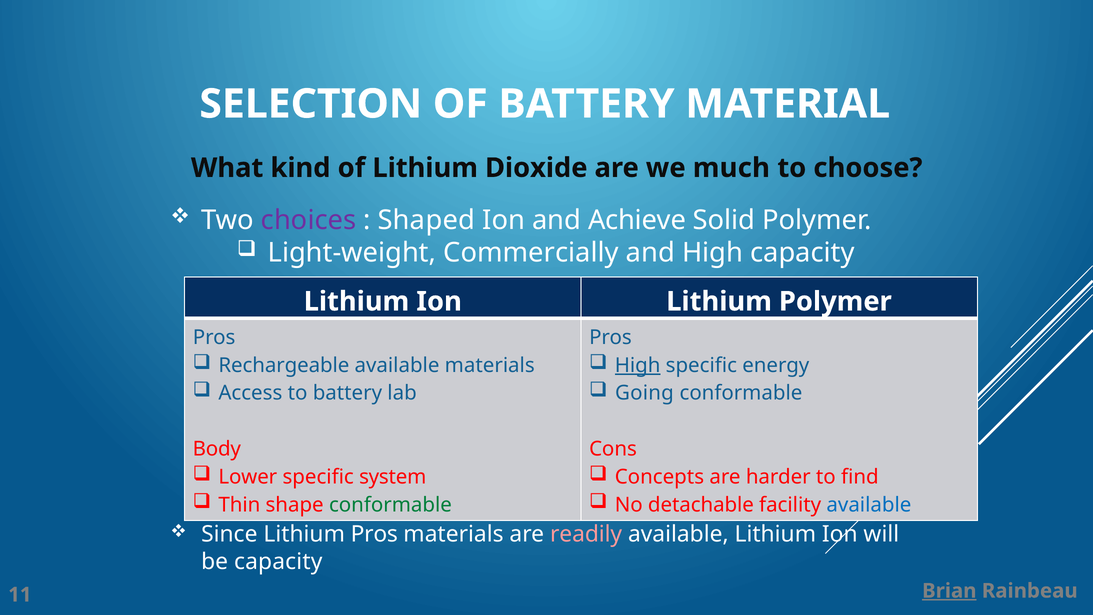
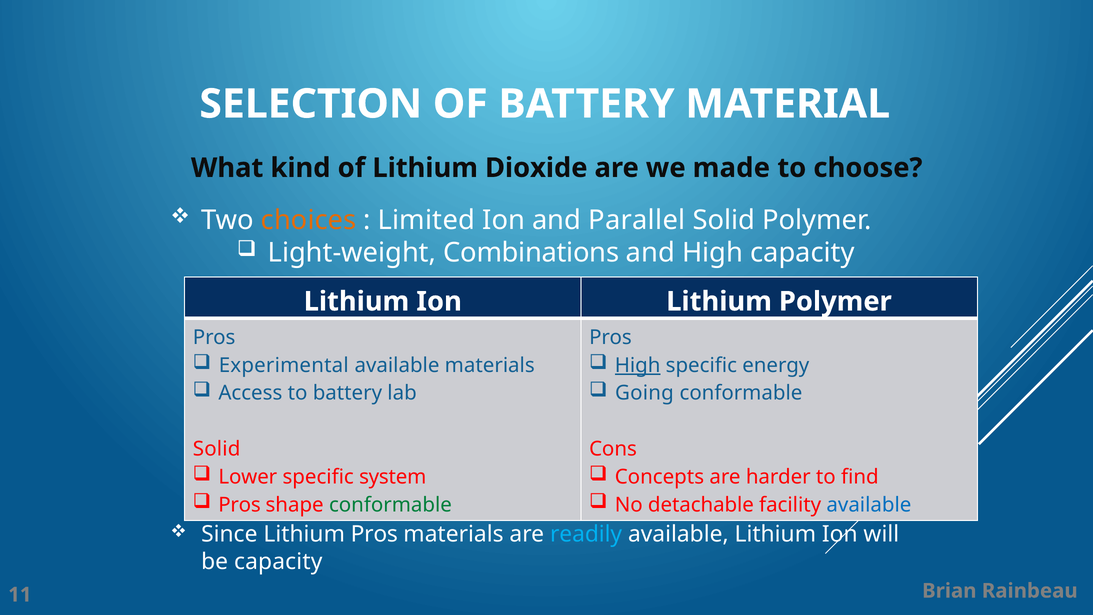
much: much -> made
choices colour: purple -> orange
Shaped: Shaped -> Limited
Achieve: Achieve -> Parallel
Commercially: Commercially -> Combinations
Rechargeable: Rechargeable -> Experimental
Body at (217, 449): Body -> Solid
Thin at (239, 505): Thin -> Pros
readily colour: pink -> light blue
Brian underline: present -> none
